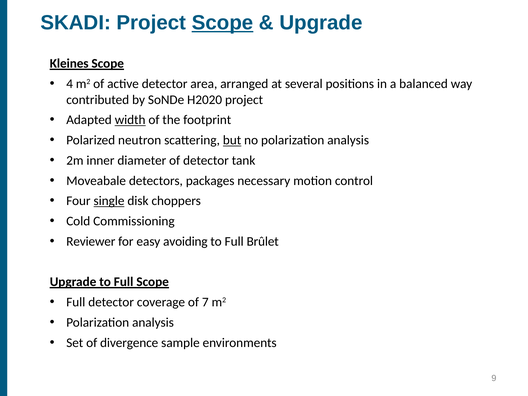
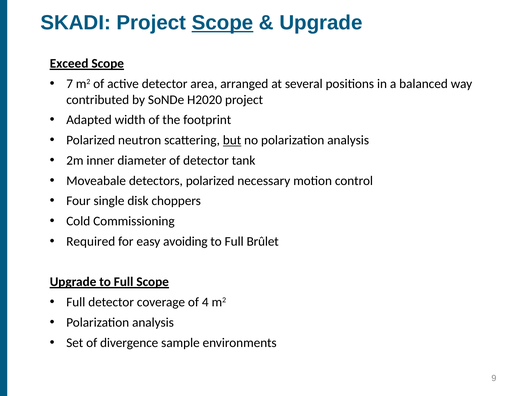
Kleines: Kleines -> Exceed
4: 4 -> 7
width underline: present -> none
detectors packages: packages -> polarized
single underline: present -> none
Reviewer: Reviewer -> Required
7: 7 -> 4
